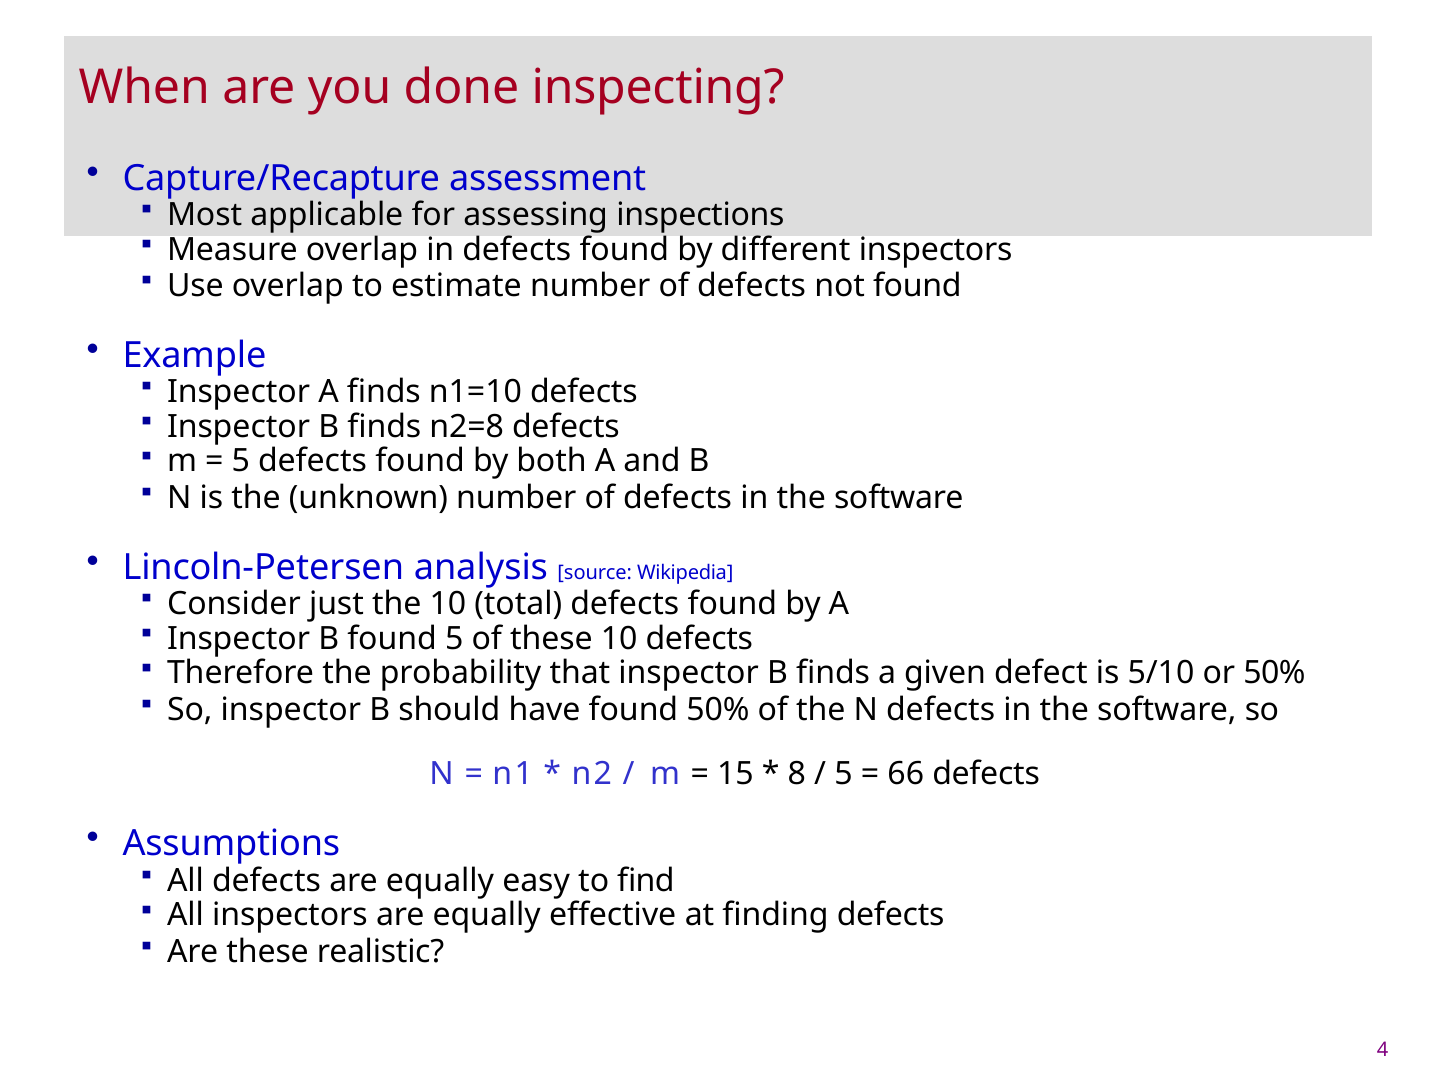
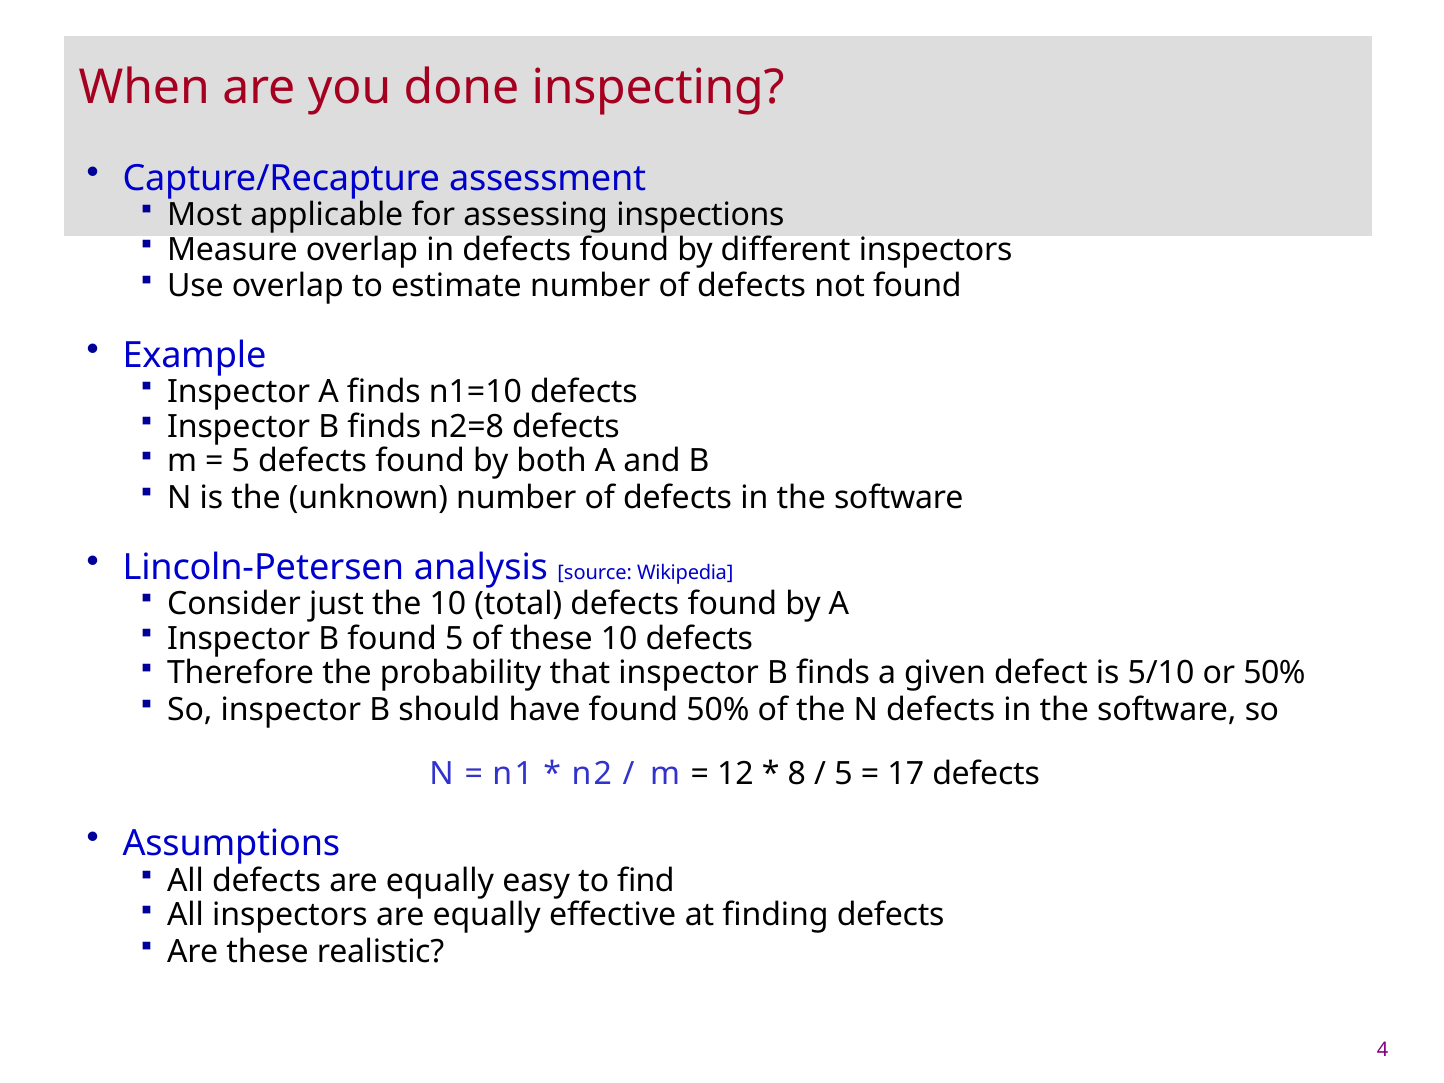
15: 15 -> 12
66: 66 -> 17
